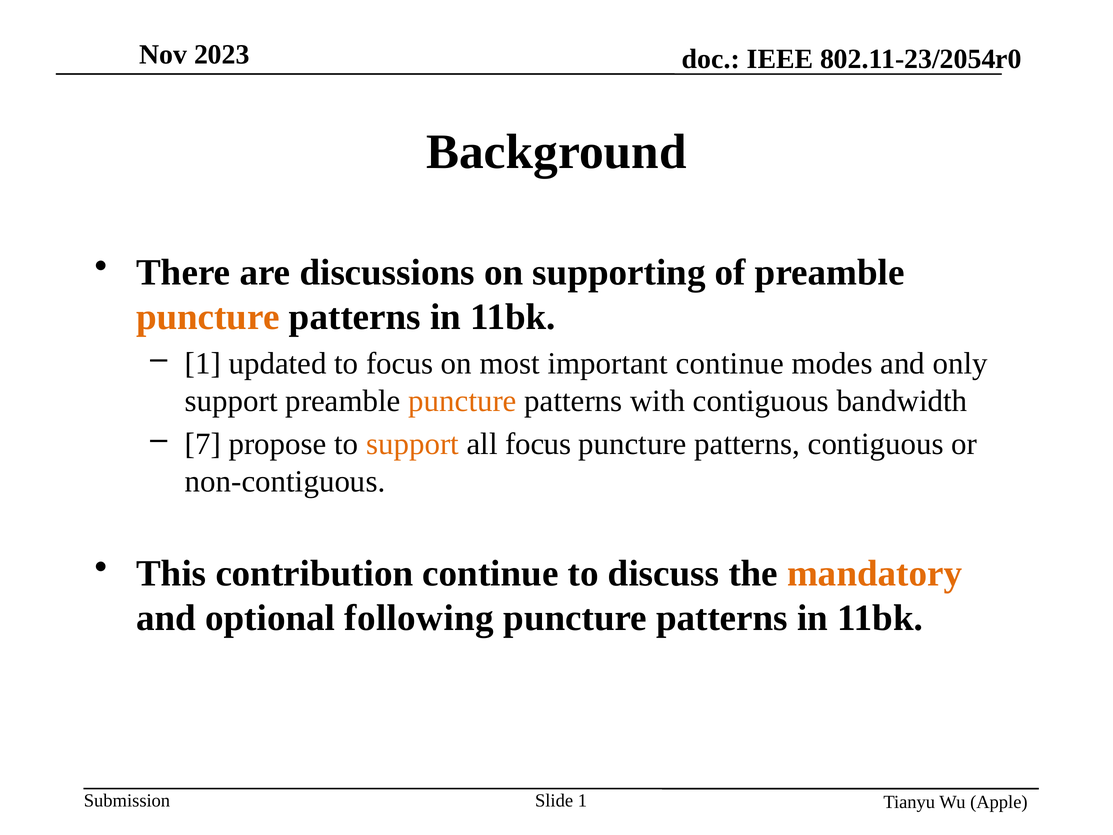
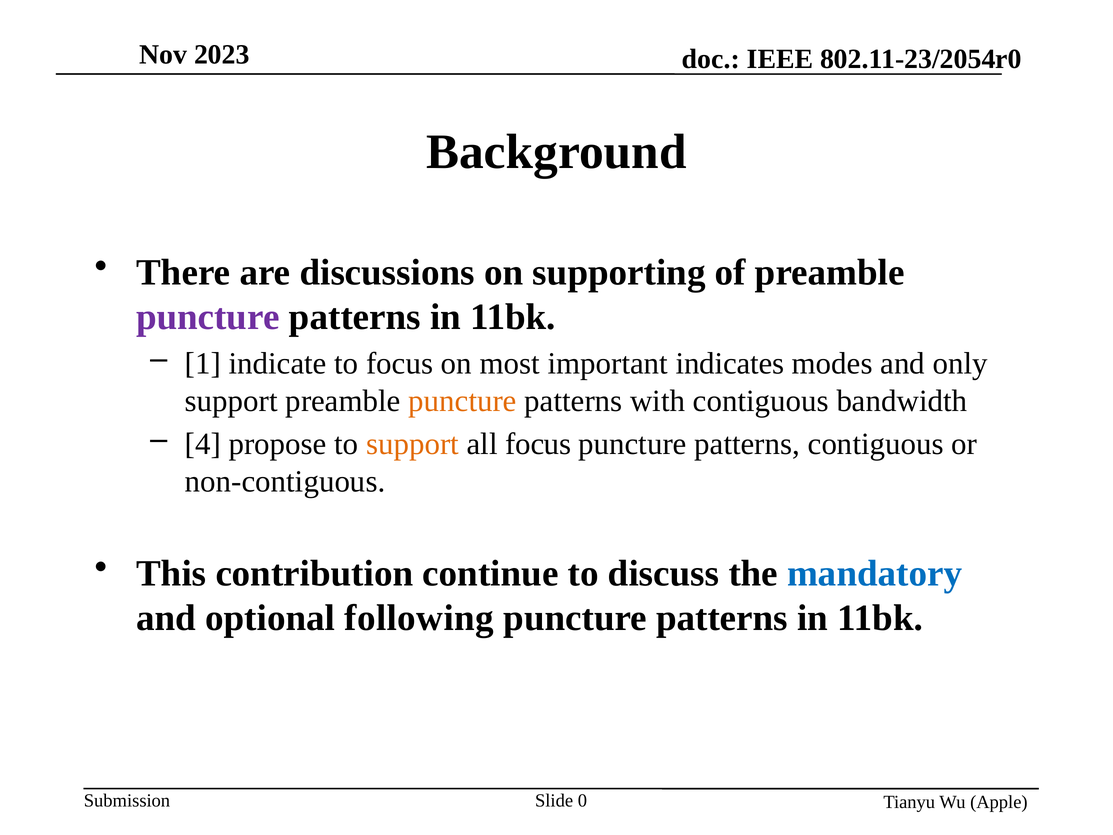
puncture at (208, 317) colour: orange -> purple
updated: updated -> indicate
important continue: continue -> indicates
7: 7 -> 4
mandatory colour: orange -> blue
Slide 1: 1 -> 0
